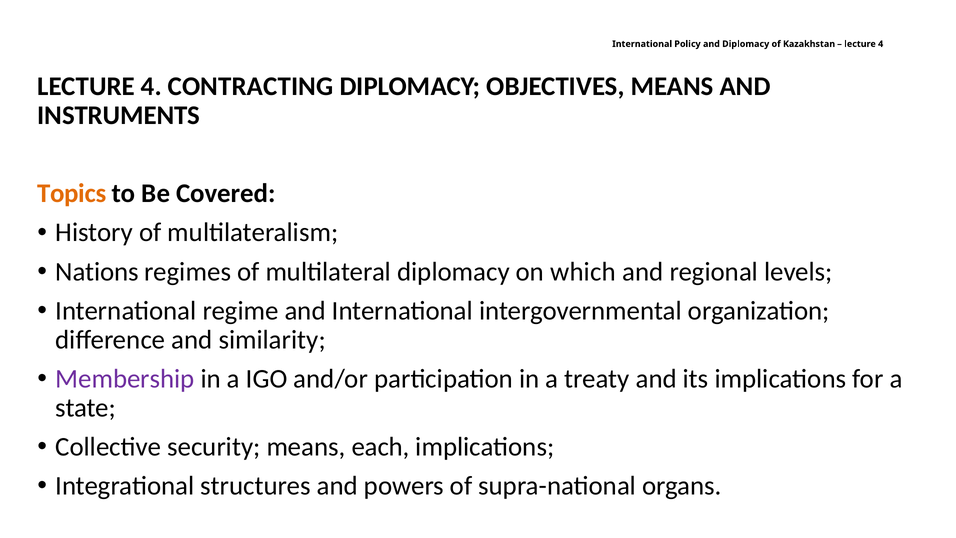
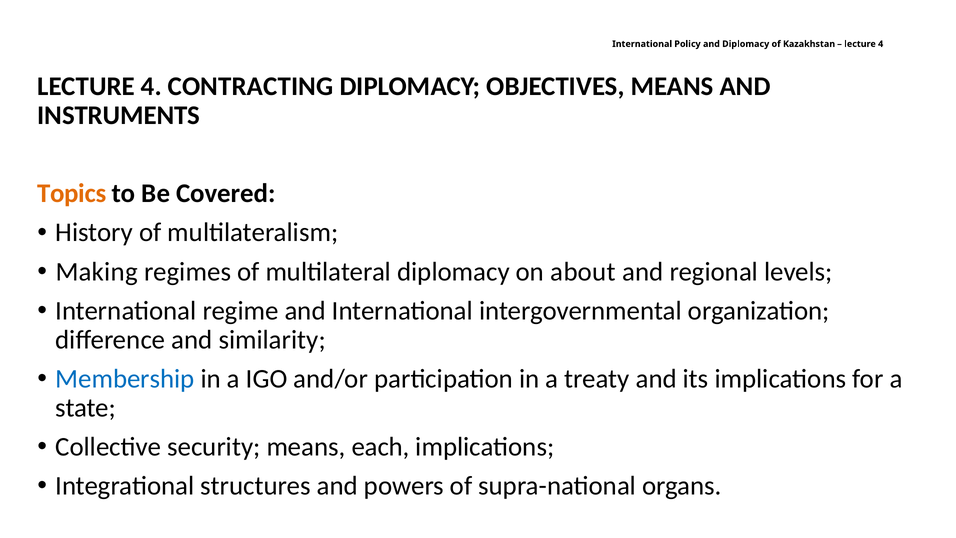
Nations: Nations -> Making
which: which -> about
Membership colour: purple -> blue
